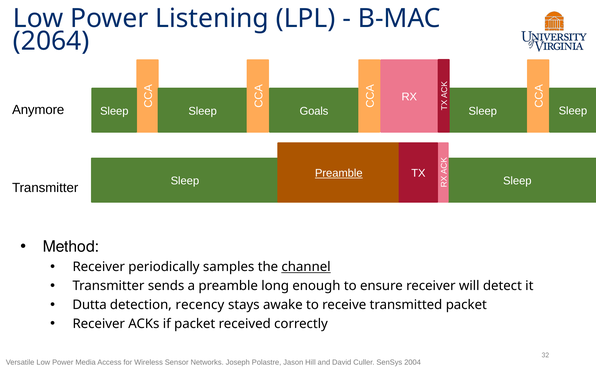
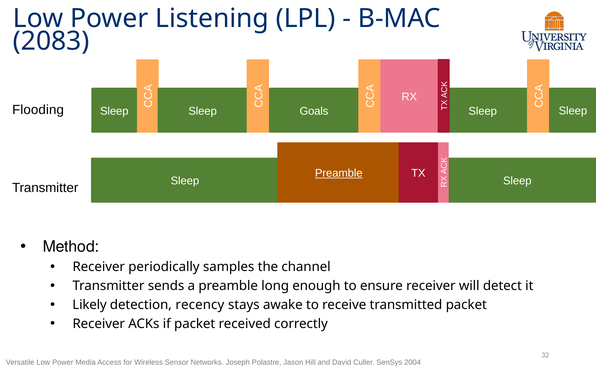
2064: 2064 -> 2083
Anymore: Anymore -> Flooding
channel underline: present -> none
Dutta: Dutta -> Likely
